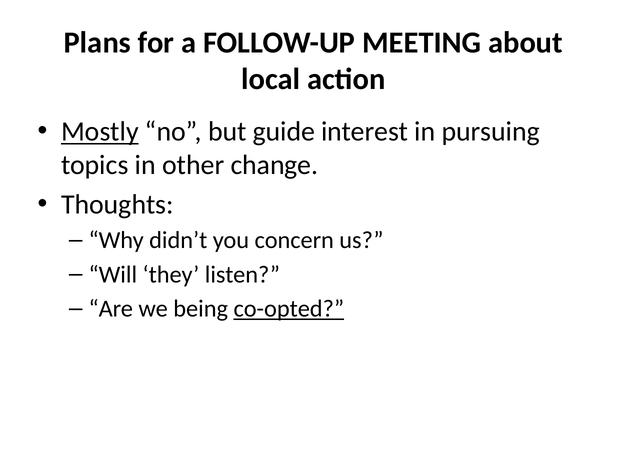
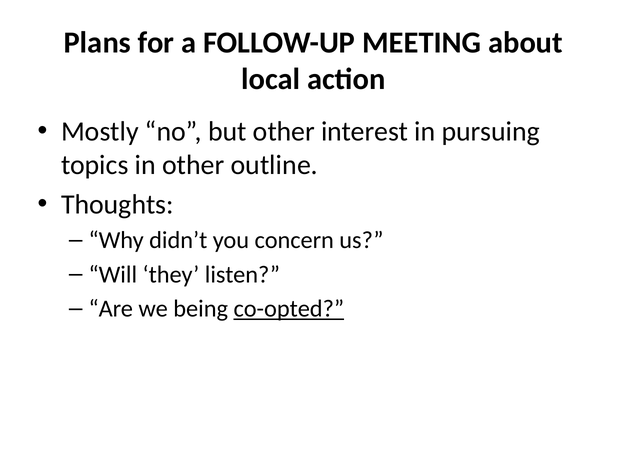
Mostly underline: present -> none
but guide: guide -> other
change: change -> outline
